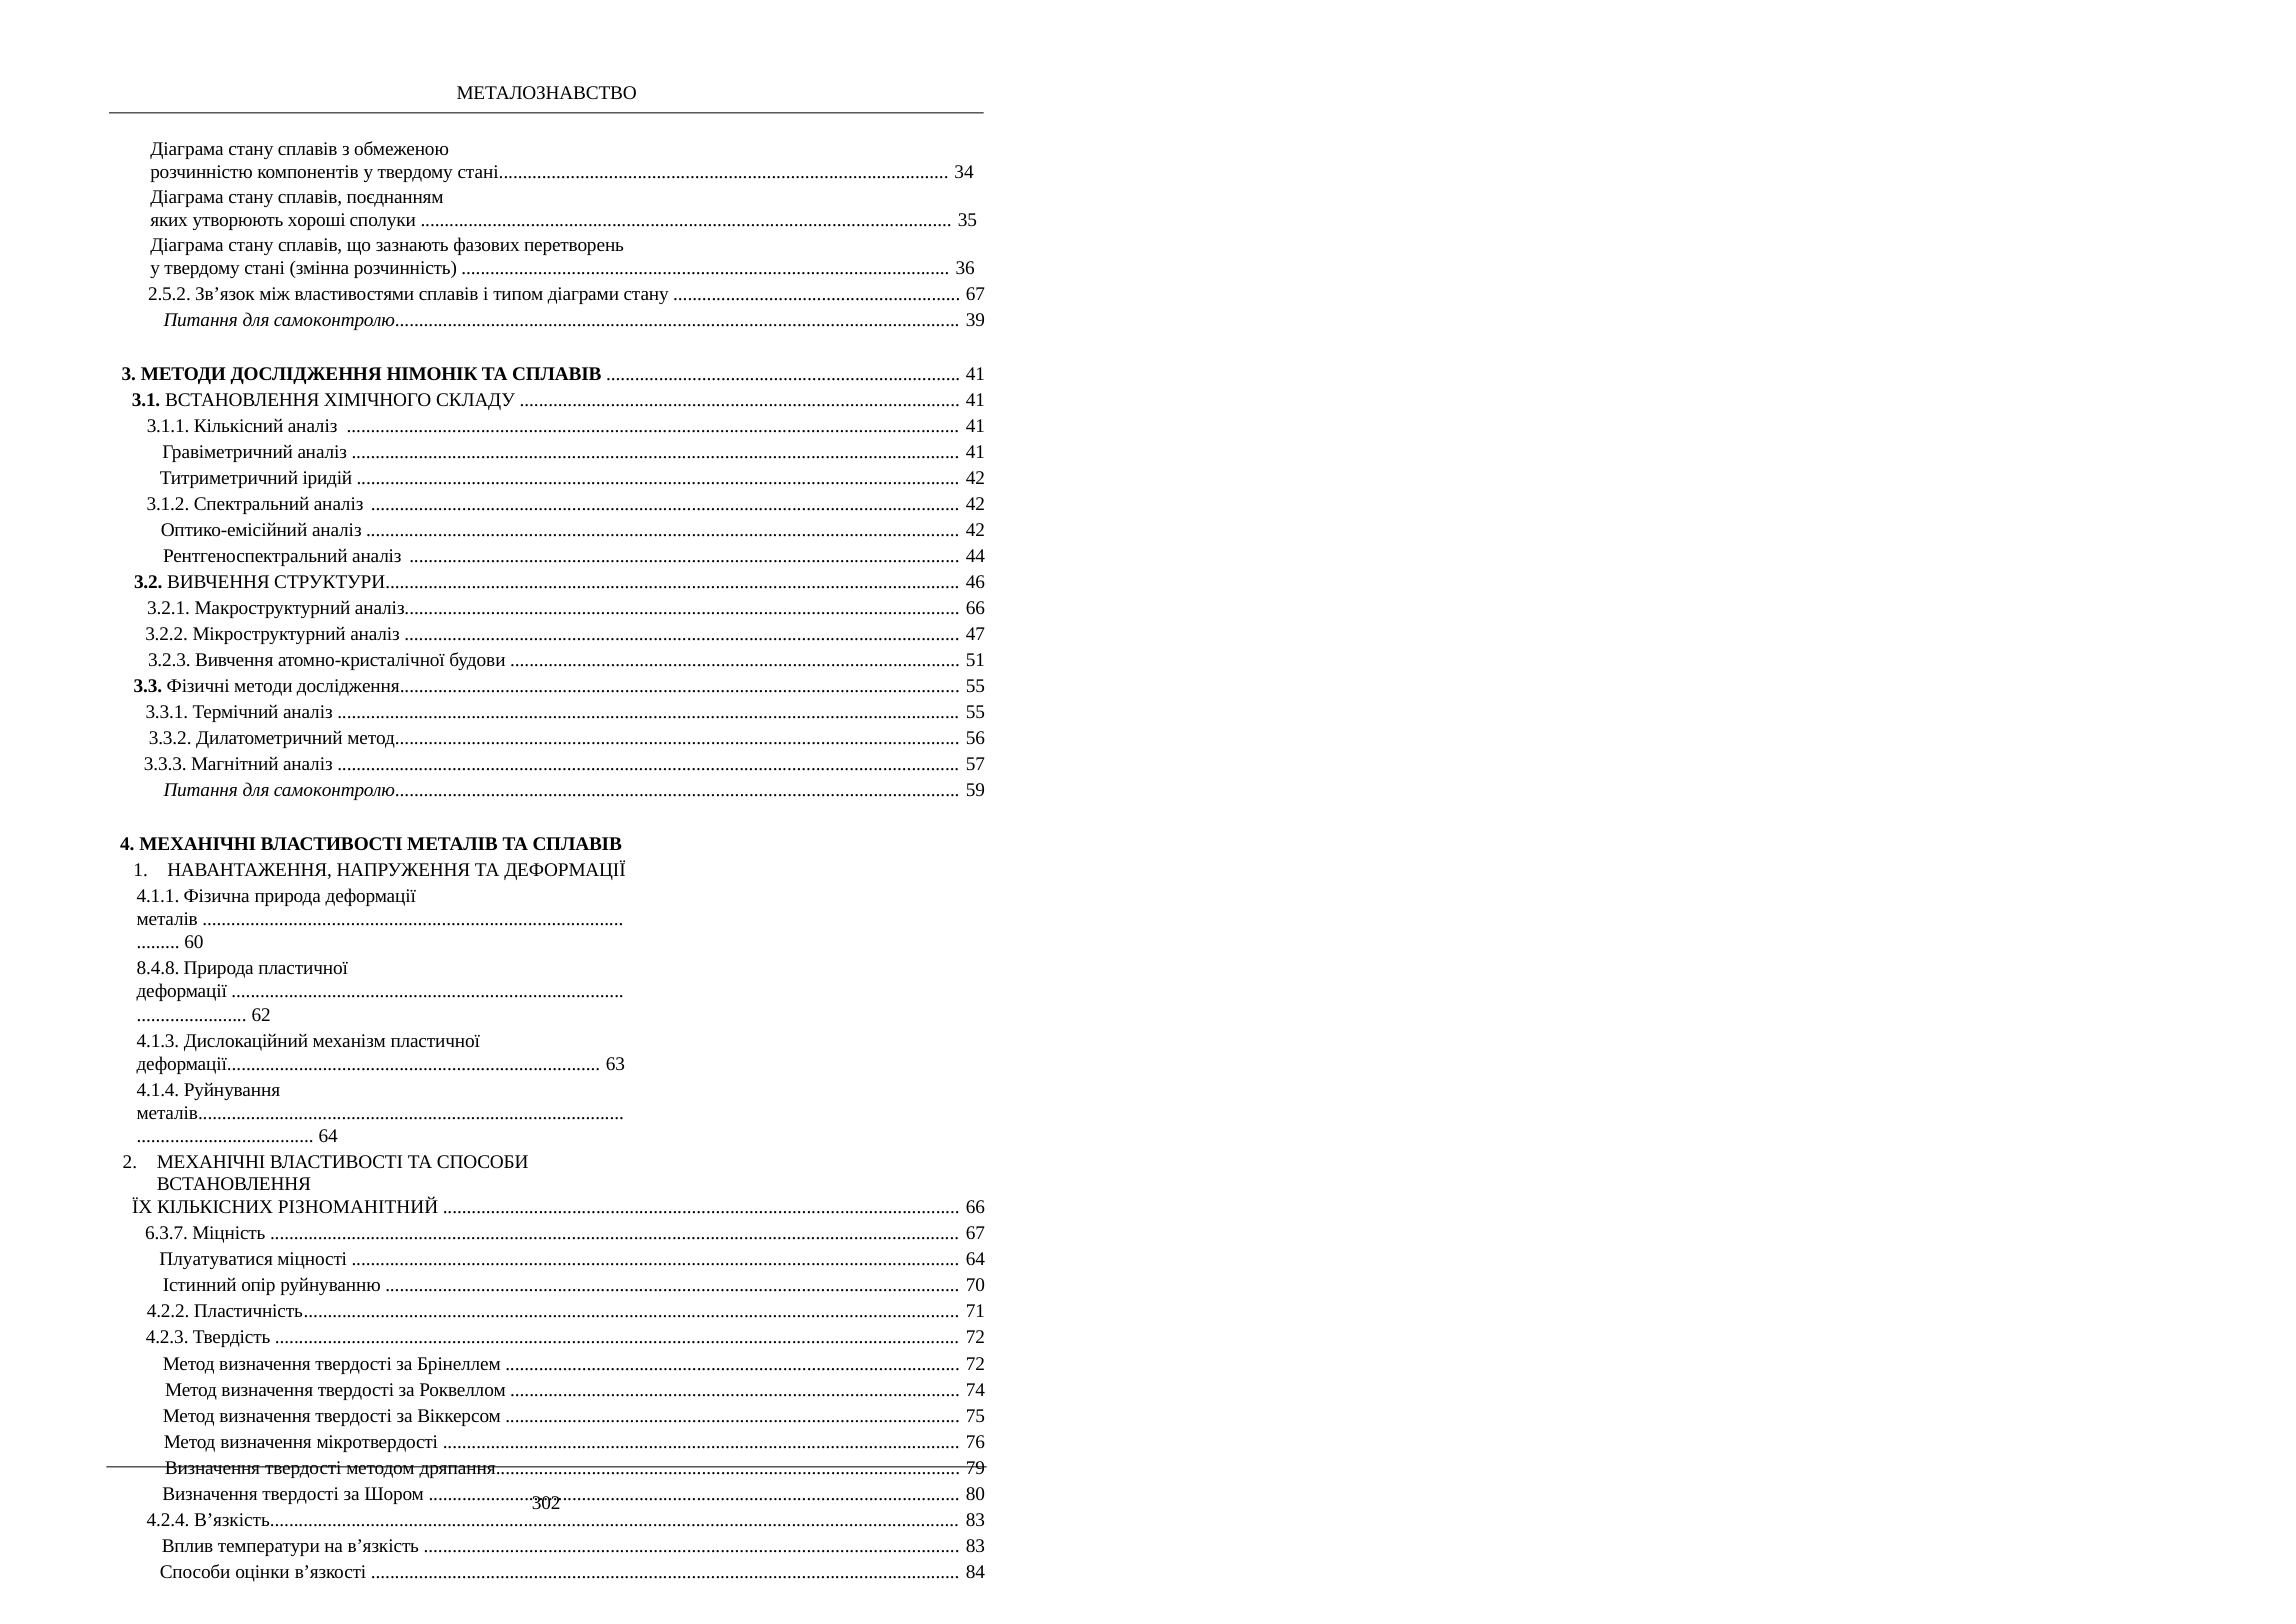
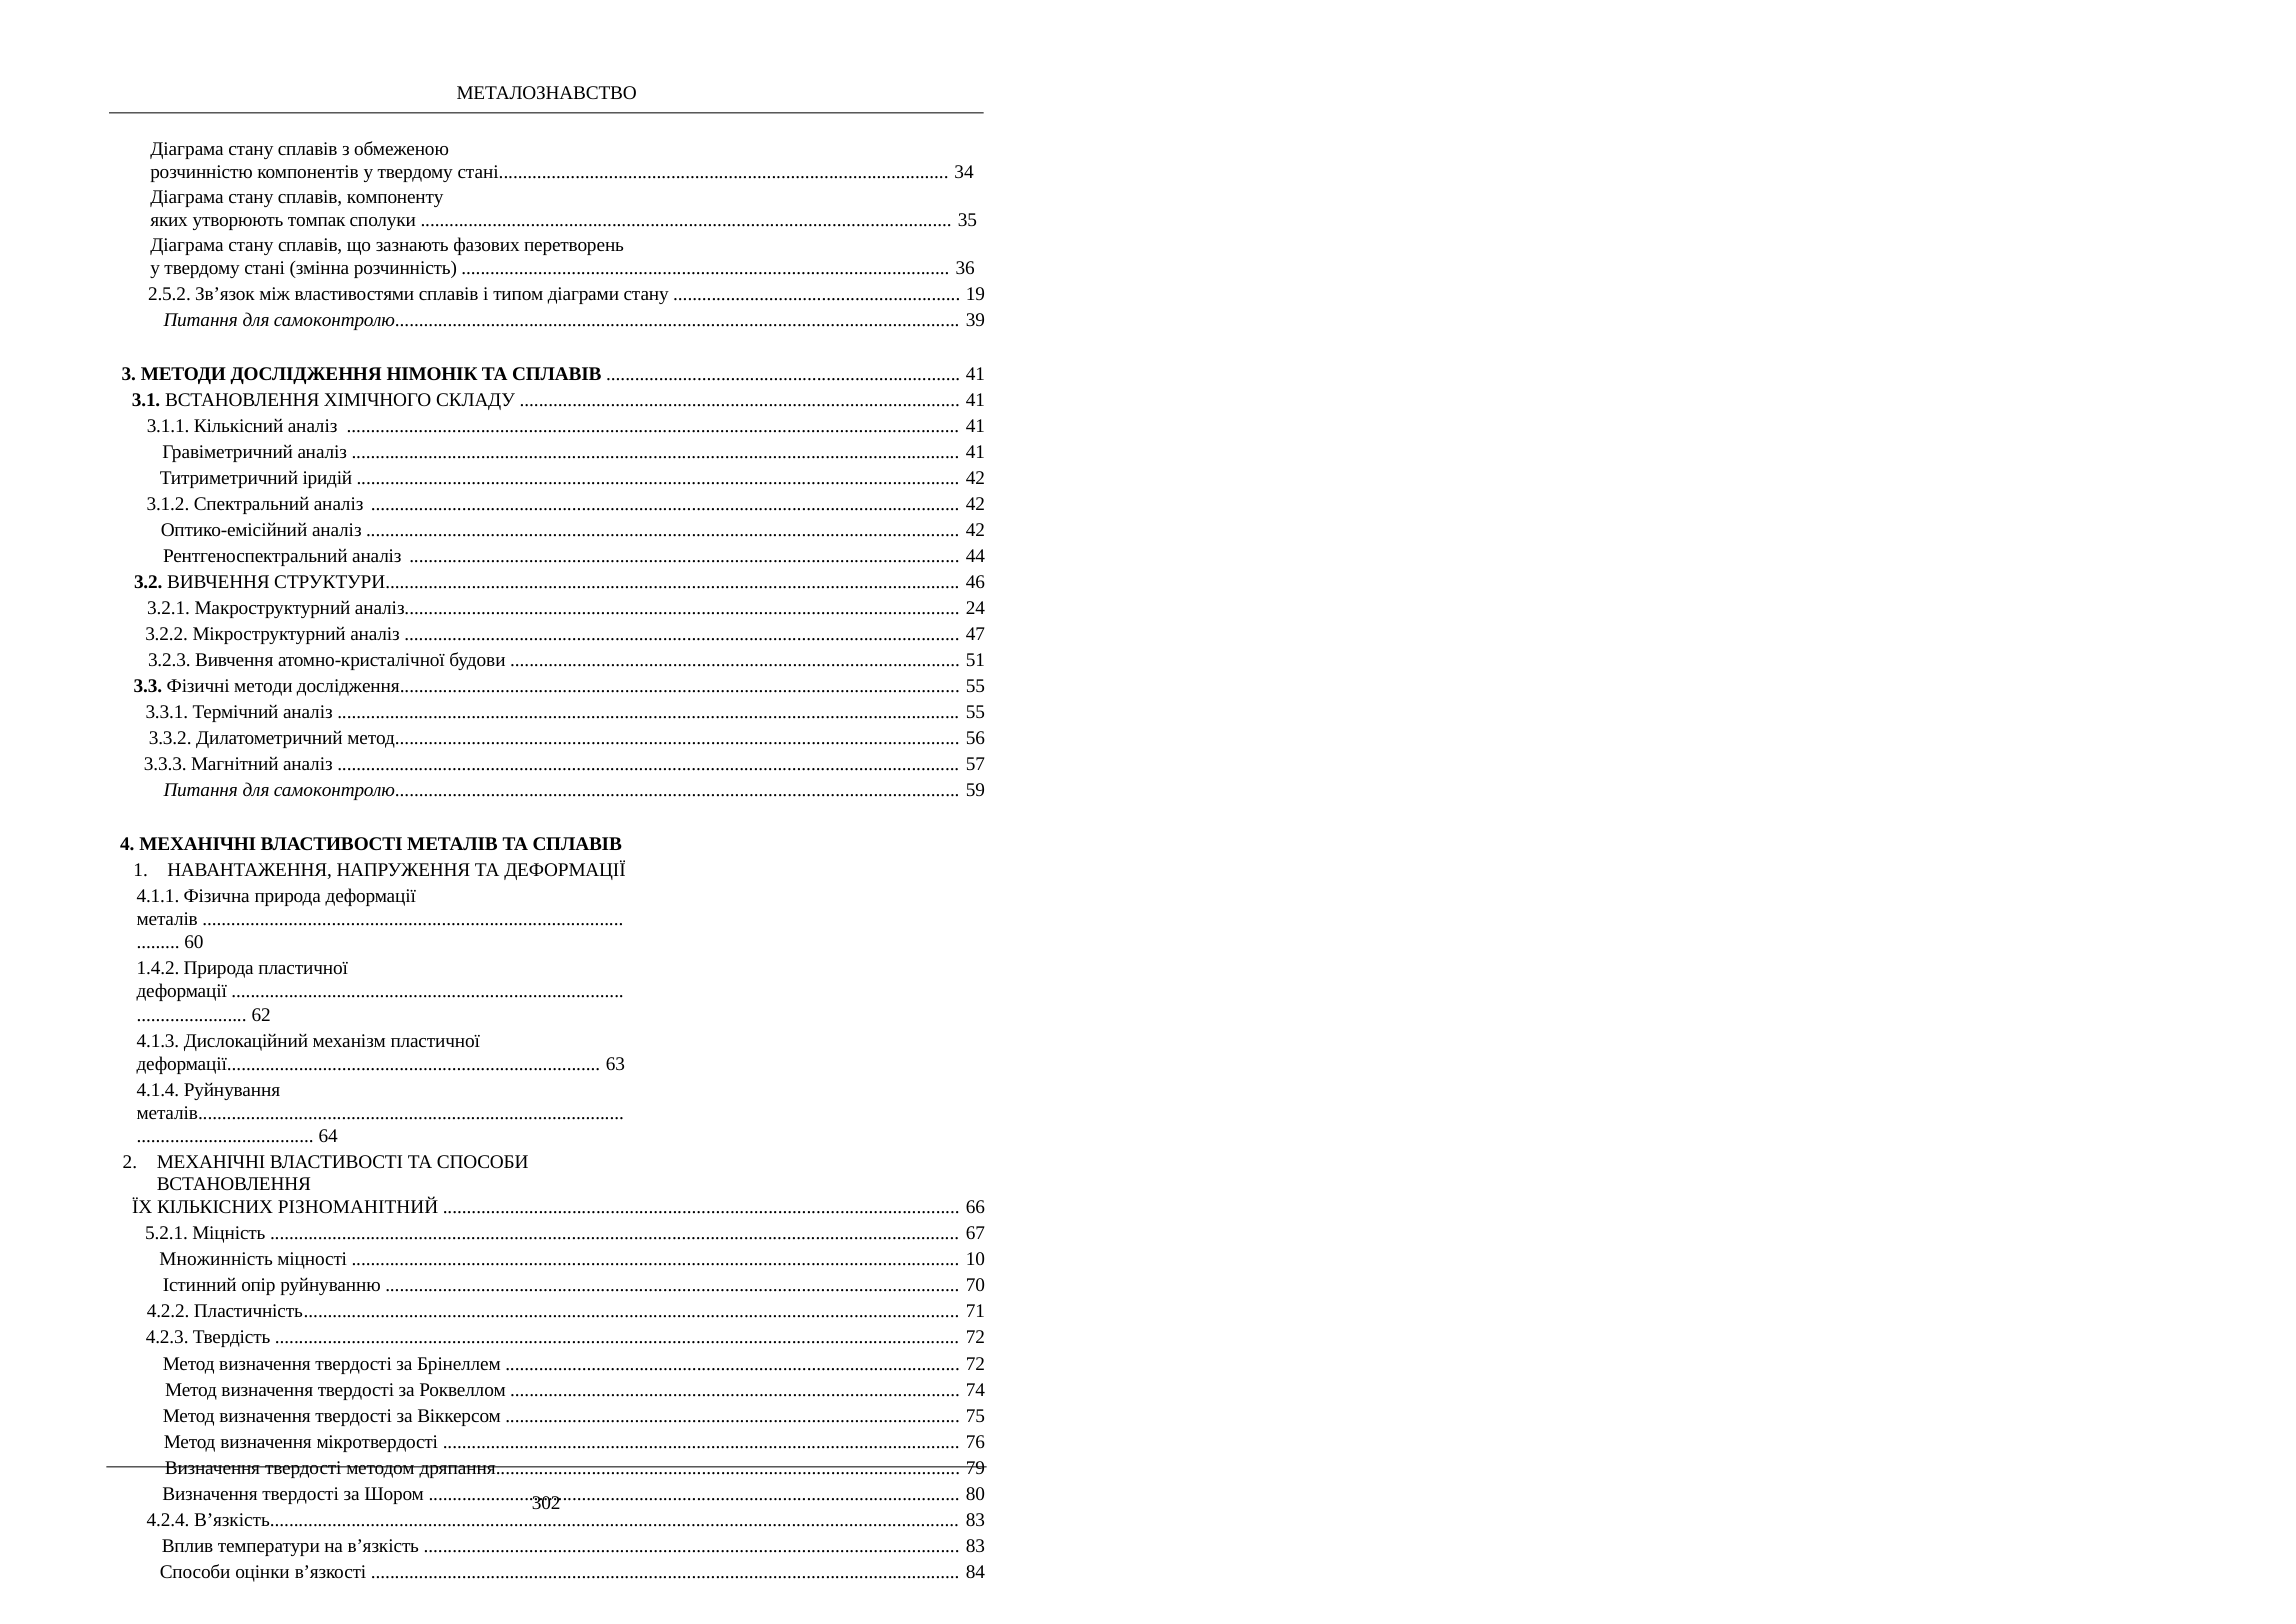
поєднанням: поєднанням -> компоненту
хороші: хороші -> томпак
67 at (976, 294): 67 -> 19
66 at (976, 608): 66 -> 24
8.4.8: 8.4.8 -> 1.4.2
6.3.7: 6.3.7 -> 5.2.1
Плуатуватися: Плуатуватися -> Множинність
64 at (975, 1260): 64 -> 10
